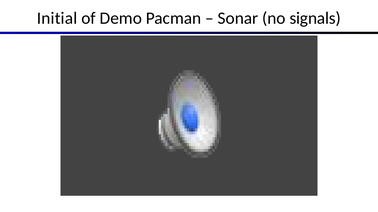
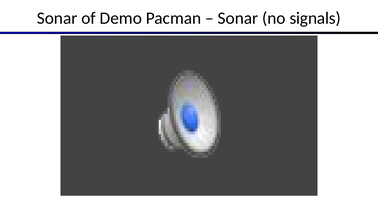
Initial at (57, 18): Initial -> Sonar
